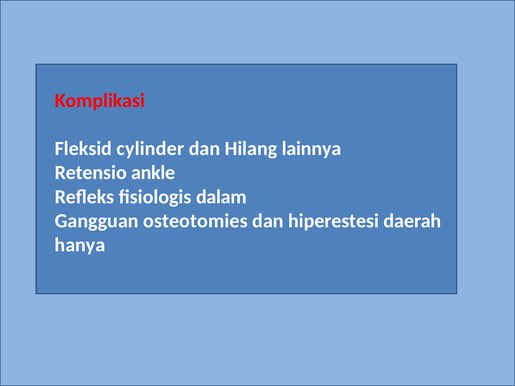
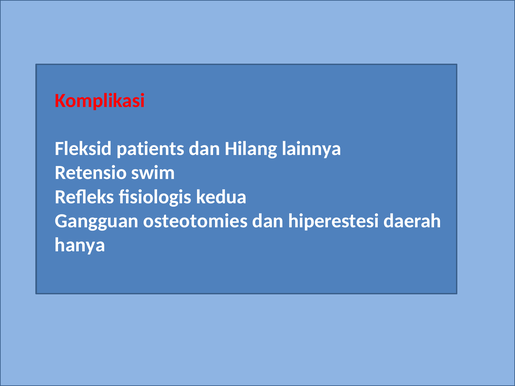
cylinder: cylinder -> patients
ankle: ankle -> swim
dalam: dalam -> kedua
